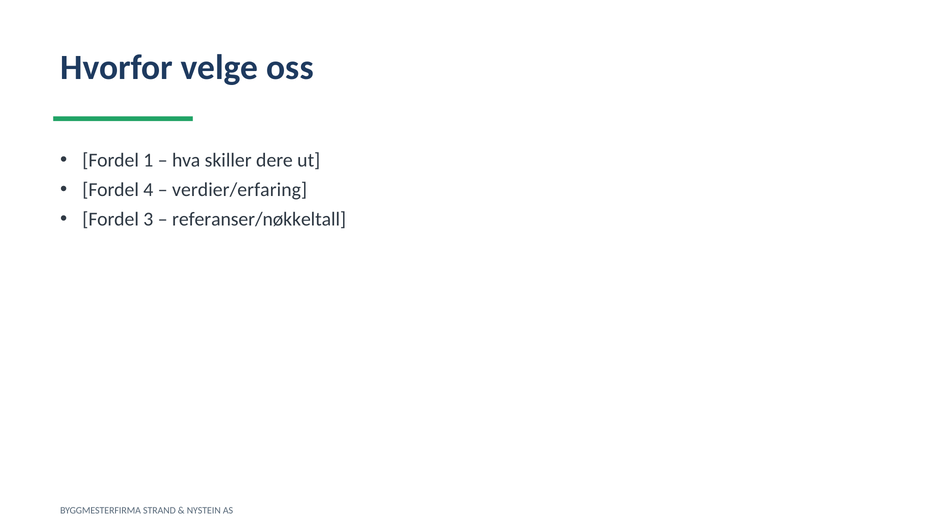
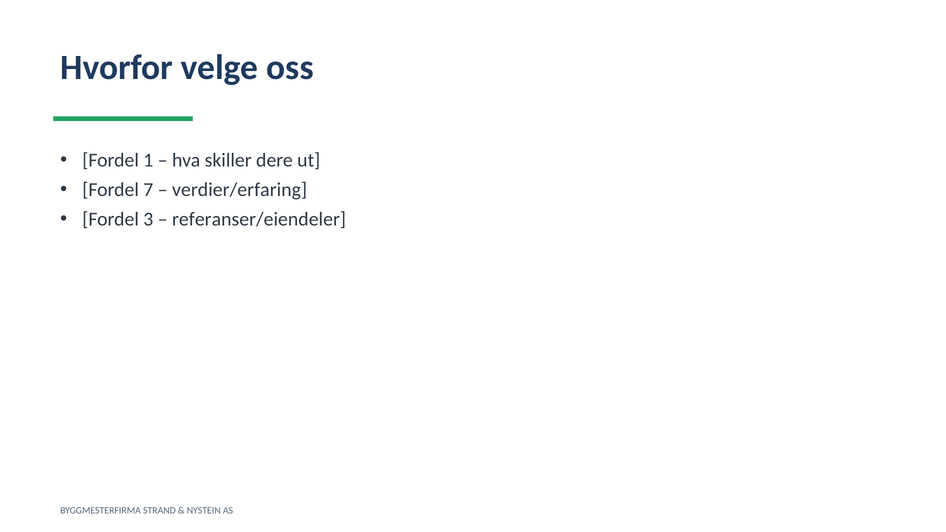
4: 4 -> 7
referanser/nøkkeltall: referanser/nøkkeltall -> referanser/eiendeler
